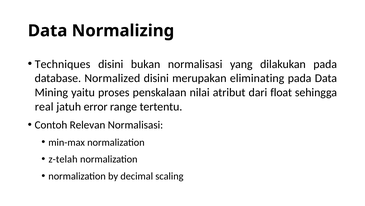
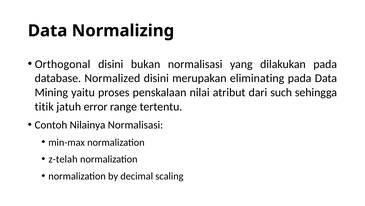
Techniques: Techniques -> Orthogonal
float: float -> such
real: real -> titik
Relevan: Relevan -> Nilainya
